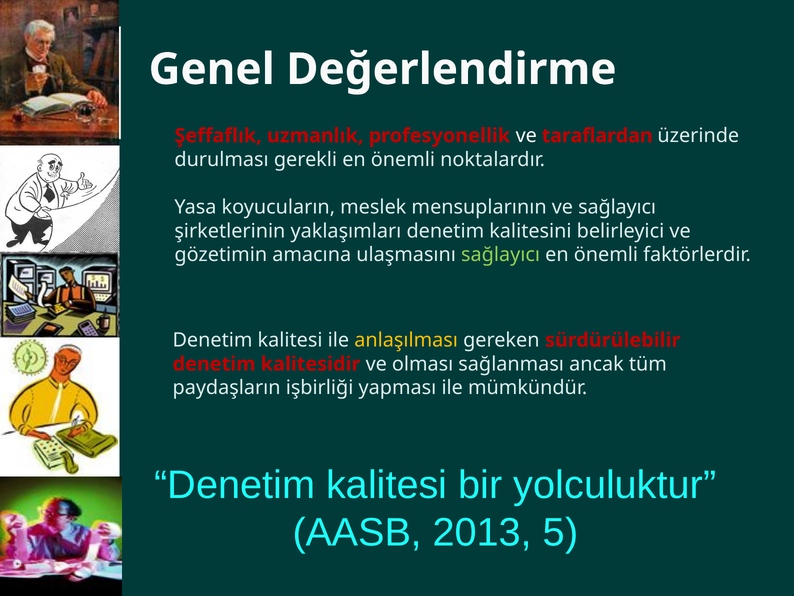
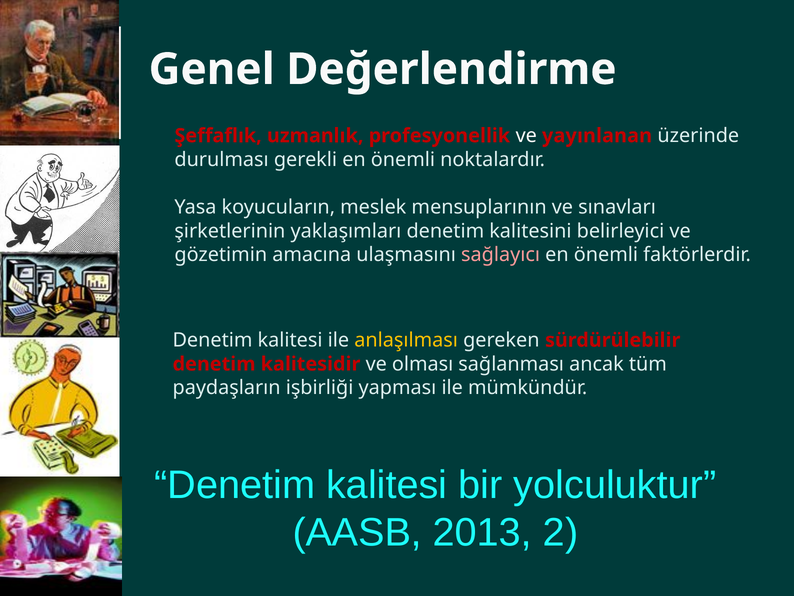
taraflardan: taraflardan -> yayınlanan
ve sağlayıcı: sağlayıcı -> sınavları
sağlayıcı at (501, 255) colour: light green -> pink
5: 5 -> 2
